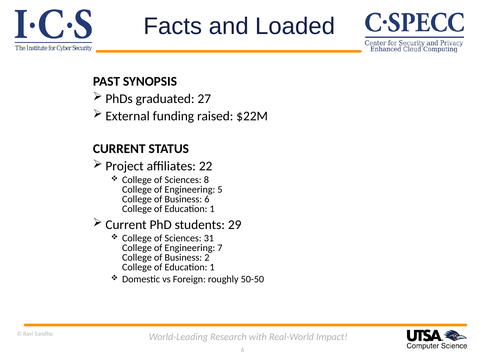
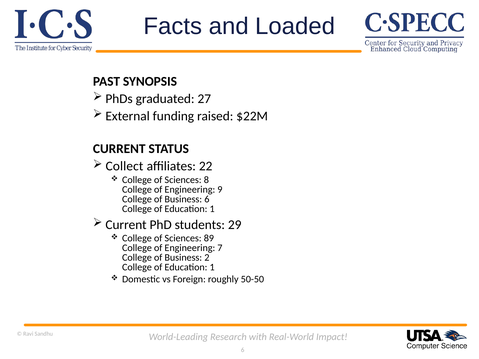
Project: Project -> Collect
5: 5 -> 9
31: 31 -> 89
